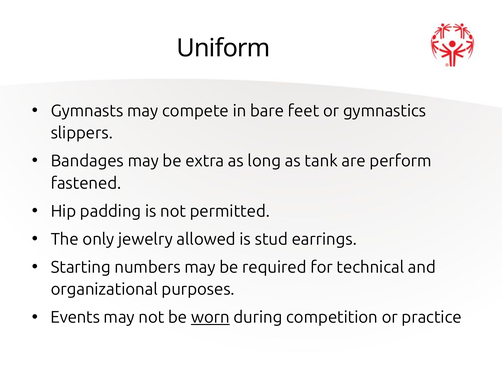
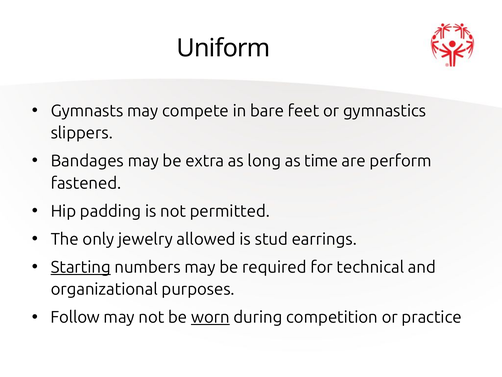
tank: tank -> time
Starting underline: none -> present
Events: Events -> Follow
